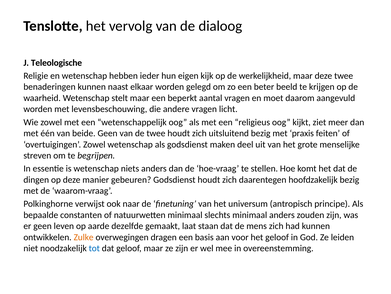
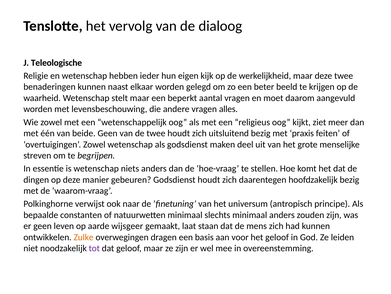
licht: licht -> alles
dezelfde: dezelfde -> wijsgeer
tot colour: blue -> purple
